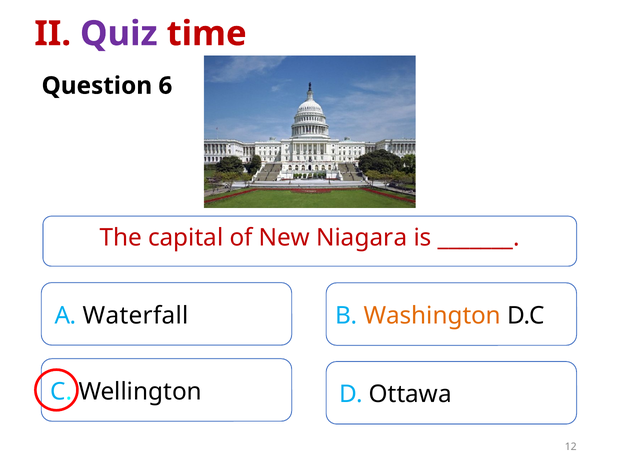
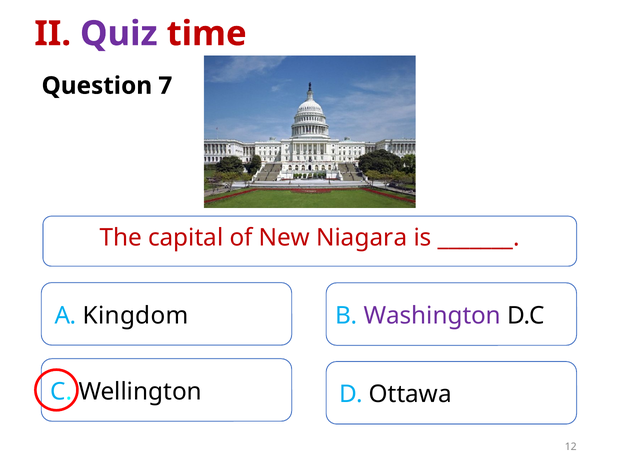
6: 6 -> 7
Waterfall: Waterfall -> Kingdom
Washington colour: orange -> purple
